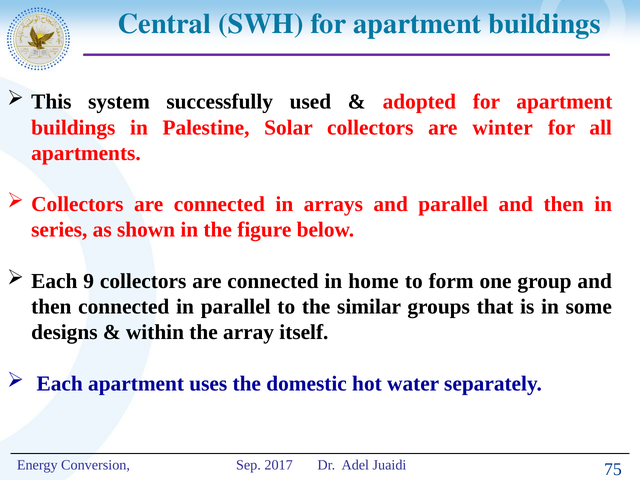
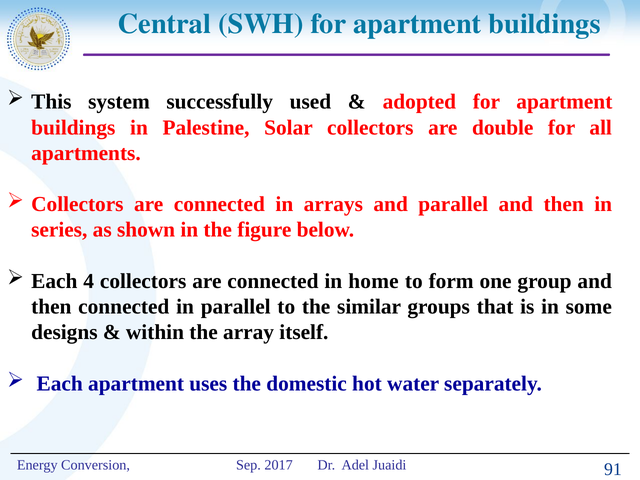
winter: winter -> double
9: 9 -> 4
75: 75 -> 91
